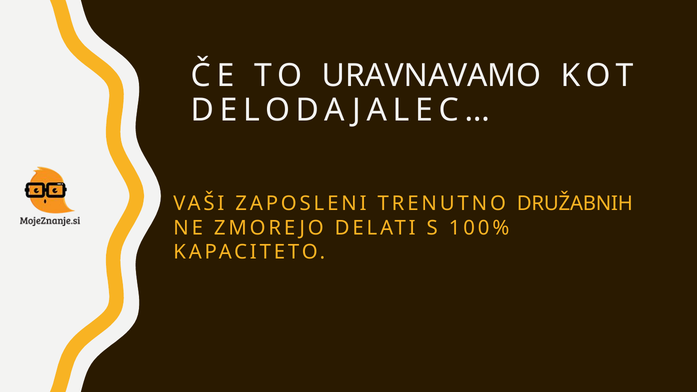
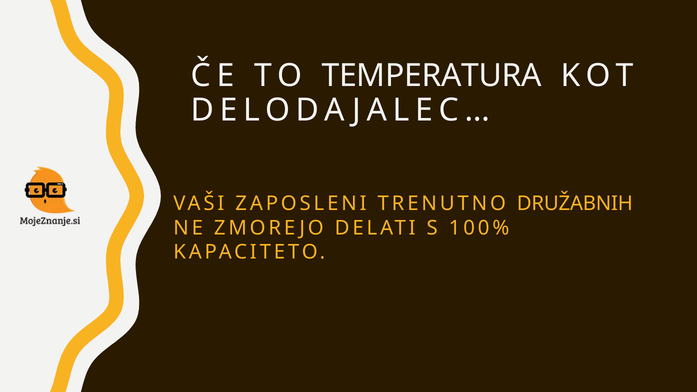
URAVNAVAMO: URAVNAVAMO -> TEMPERATURA
